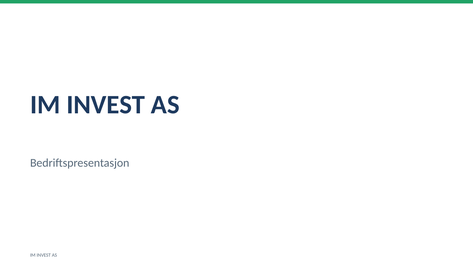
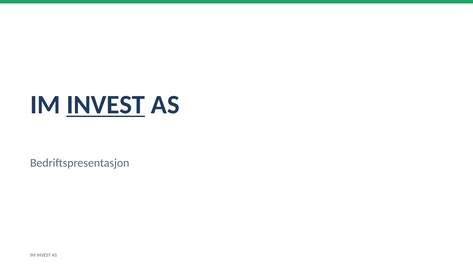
INVEST at (106, 105) underline: none -> present
